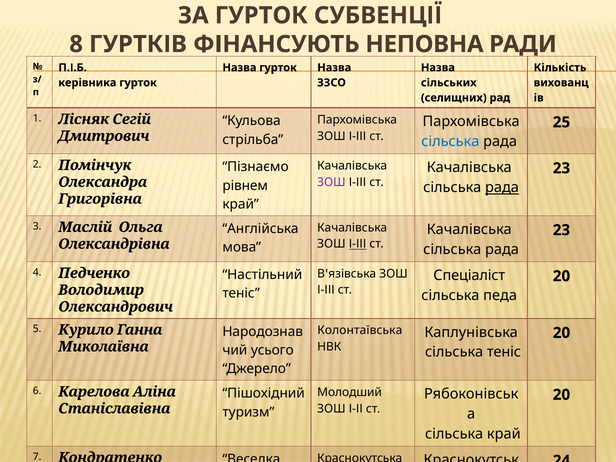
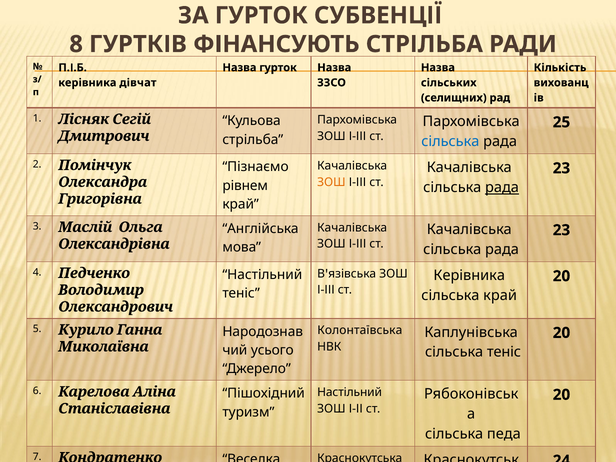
ФІНАНСУЮТЬ НЕПОВНА: НЕПОВНА -> СТРІЛЬБА
керівника гурток: гурток -> дівчат
ЗОШ at (331, 182) colour: purple -> orange
І-ІІІ at (358, 244) underline: present -> none
Спеціаліст at (469, 276): Спеціаліст -> Керівника
сільська педа: педа -> край
Молодший at (350, 392): Молодший -> Настільний
сільська край: край -> педа
